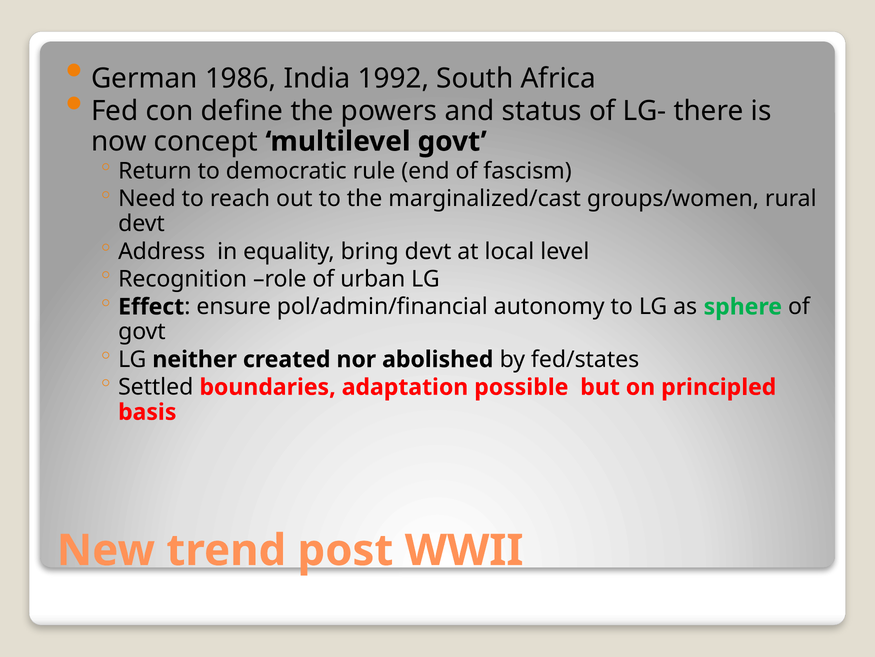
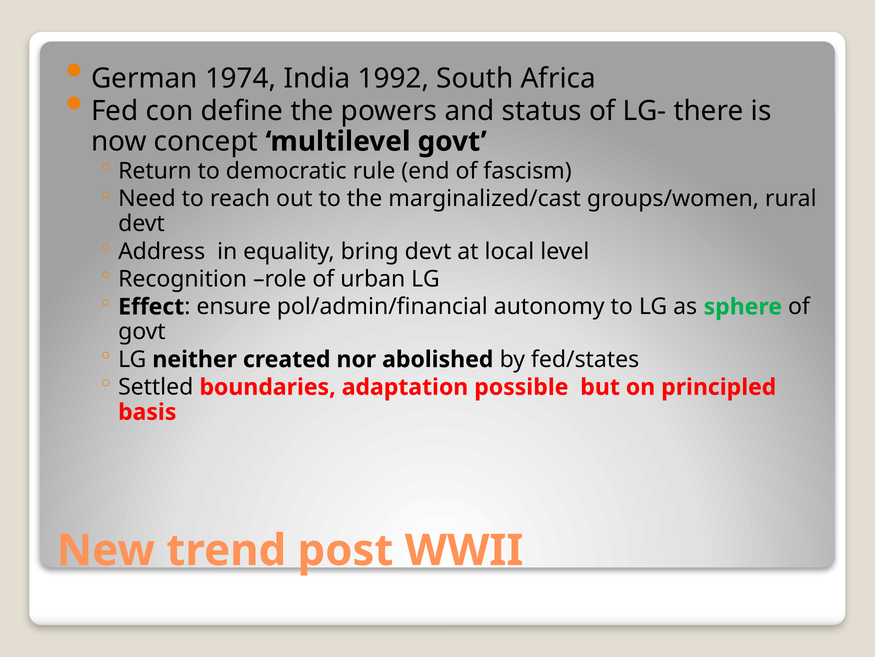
1986: 1986 -> 1974
